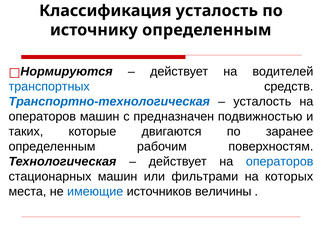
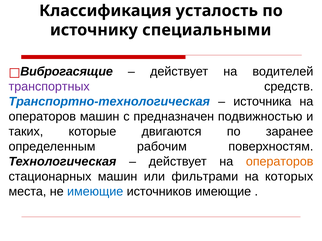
источнику определенным: определенным -> специальными
Нормируются: Нормируются -> Виброгасящие
транспортных colour: blue -> purple
усталость at (262, 102): усталость -> источника
операторов at (280, 162) colour: blue -> orange
источников величины: величины -> имеющие
